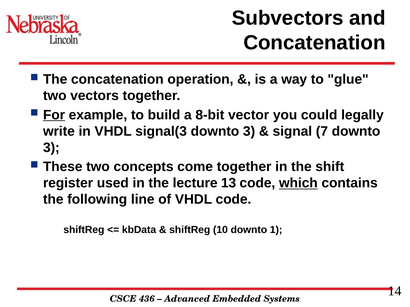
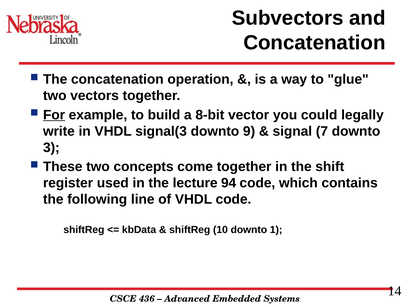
signal(3 downto 3: 3 -> 9
13: 13 -> 94
which underline: present -> none
